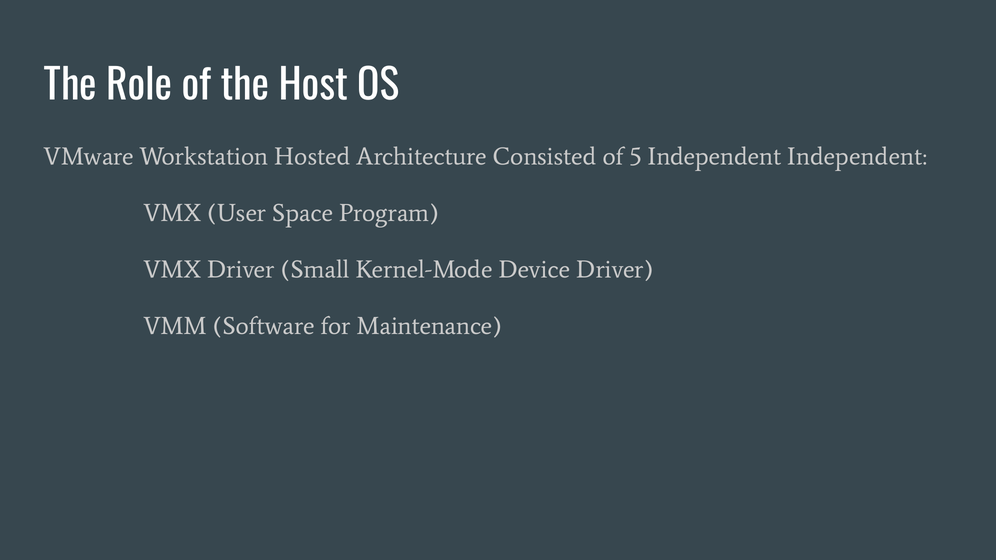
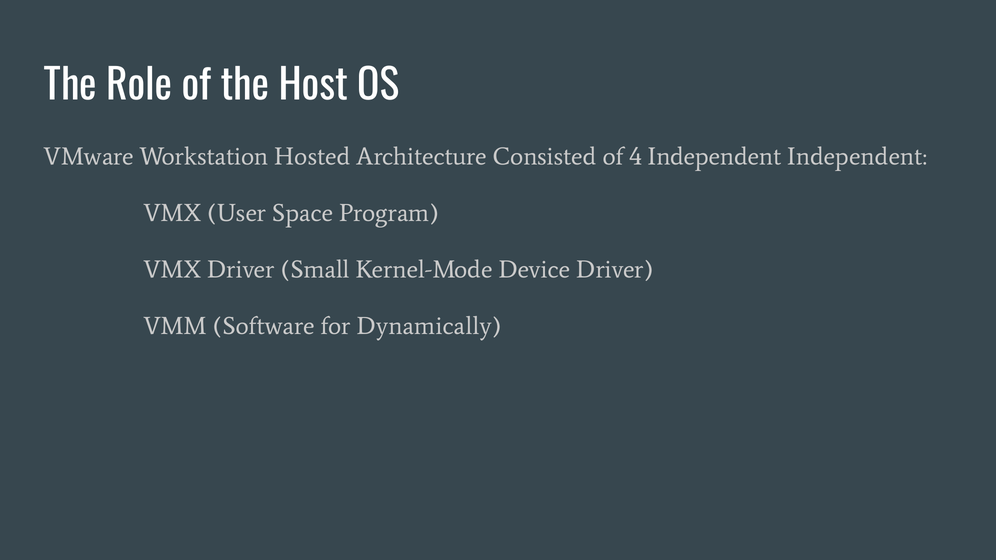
5: 5 -> 4
Maintenance: Maintenance -> Dynamically
